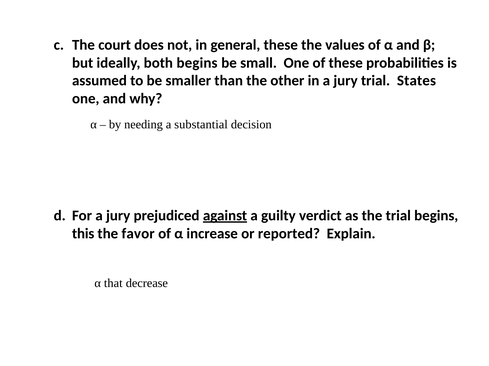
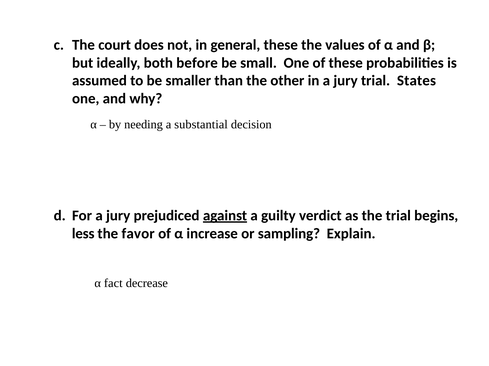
both begins: begins -> before
this: this -> less
reported: reported -> sampling
that: that -> fact
